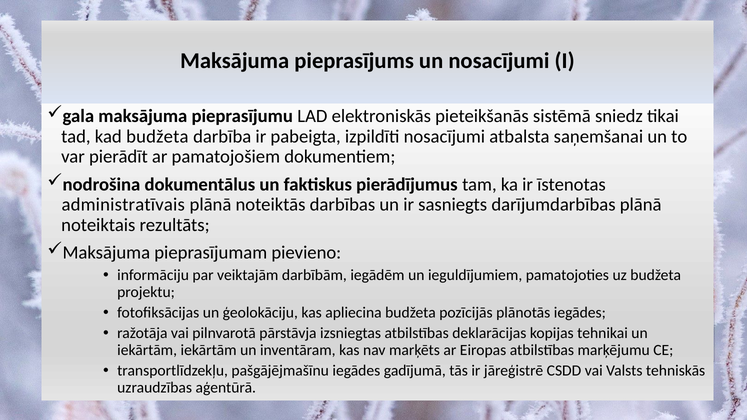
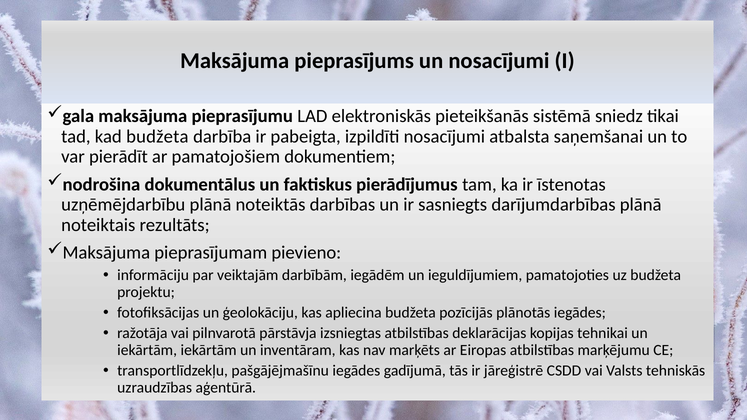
administratīvais: administratīvais -> uzņēmējdarbību
